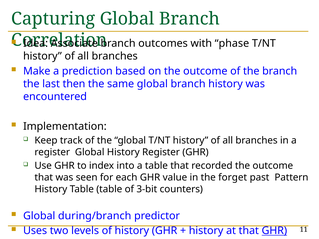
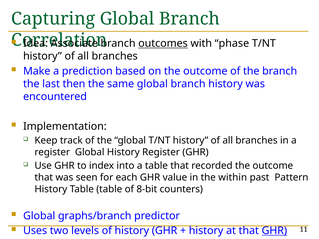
outcomes underline: none -> present
forget: forget -> within
3-bit: 3-bit -> 8-bit
during/branch: during/branch -> graphs/branch
